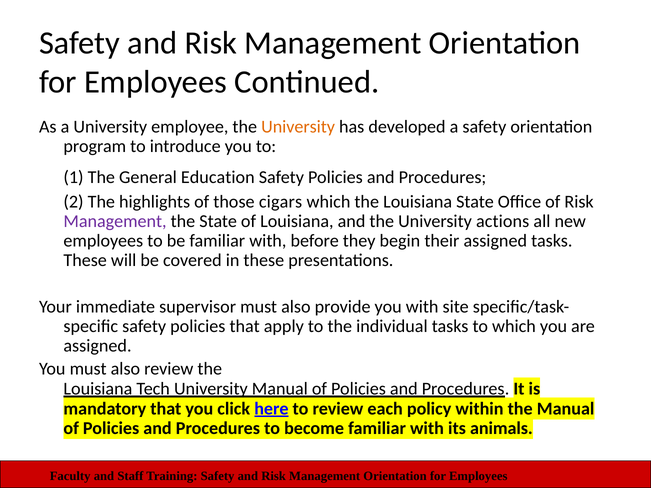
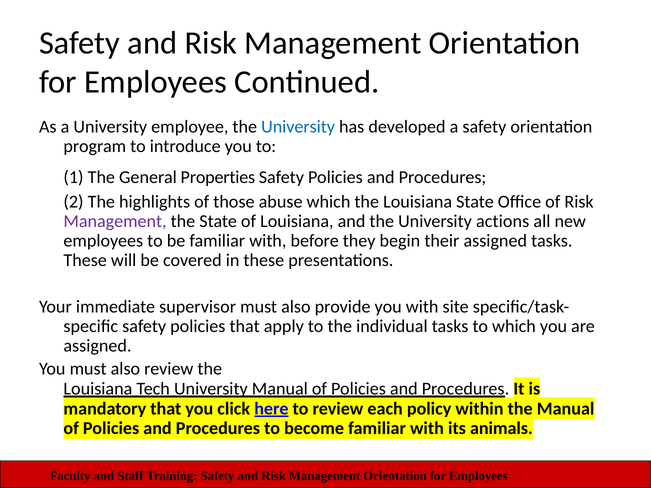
University at (298, 127) colour: orange -> blue
Education: Education -> Properties
cigars: cigars -> abuse
